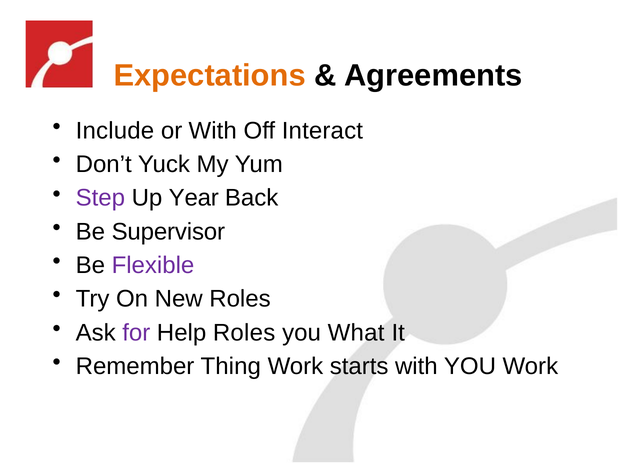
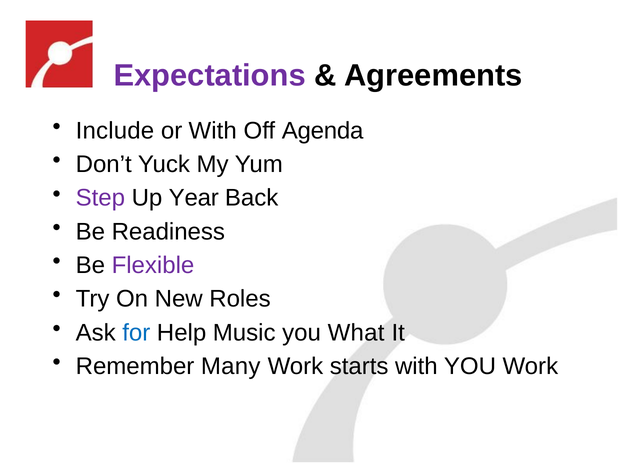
Expectations colour: orange -> purple
Interact: Interact -> Agenda
Supervisor: Supervisor -> Readiness
for colour: purple -> blue
Help Roles: Roles -> Music
Thing: Thing -> Many
